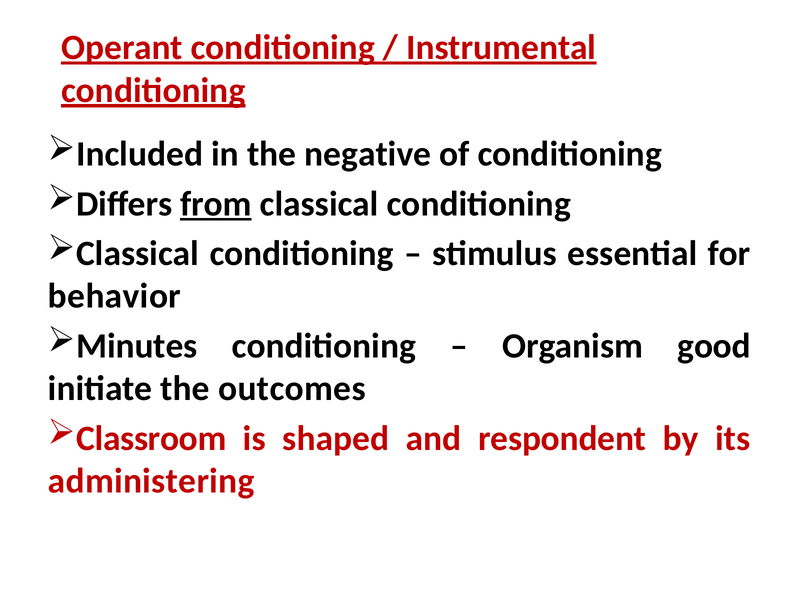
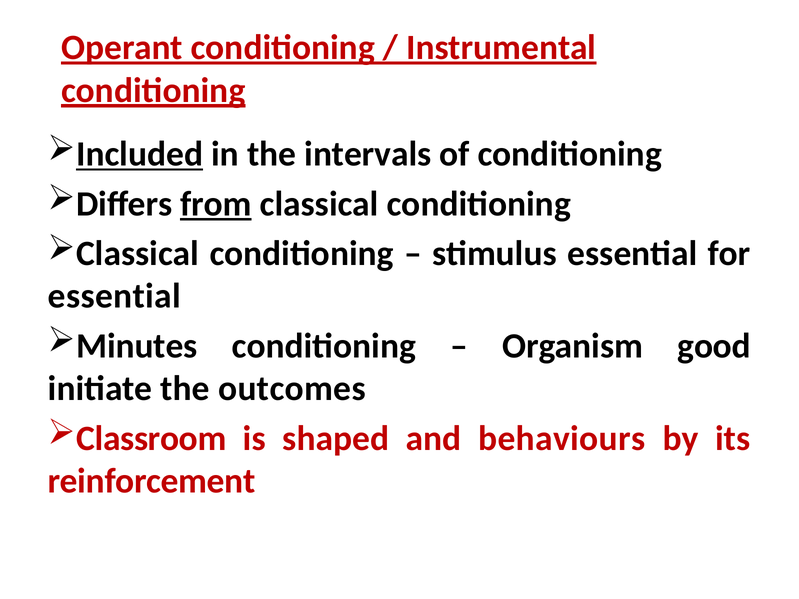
Included underline: none -> present
negative: negative -> intervals
behavior at (114, 296): behavior -> essential
respondent: respondent -> behaviours
administering: administering -> reinforcement
